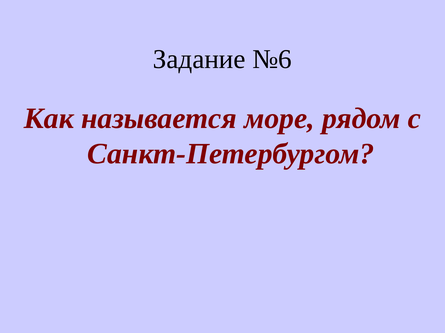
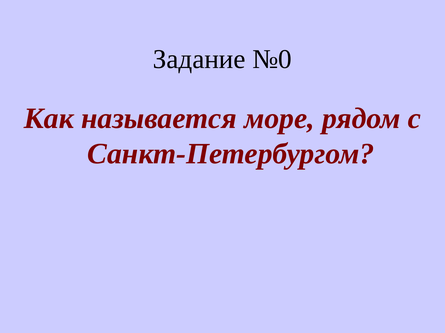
№6: №6 -> №0
